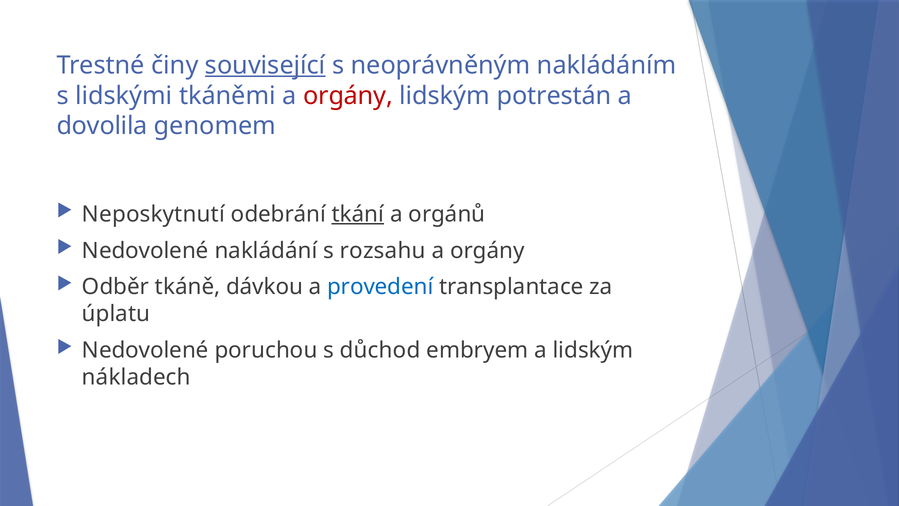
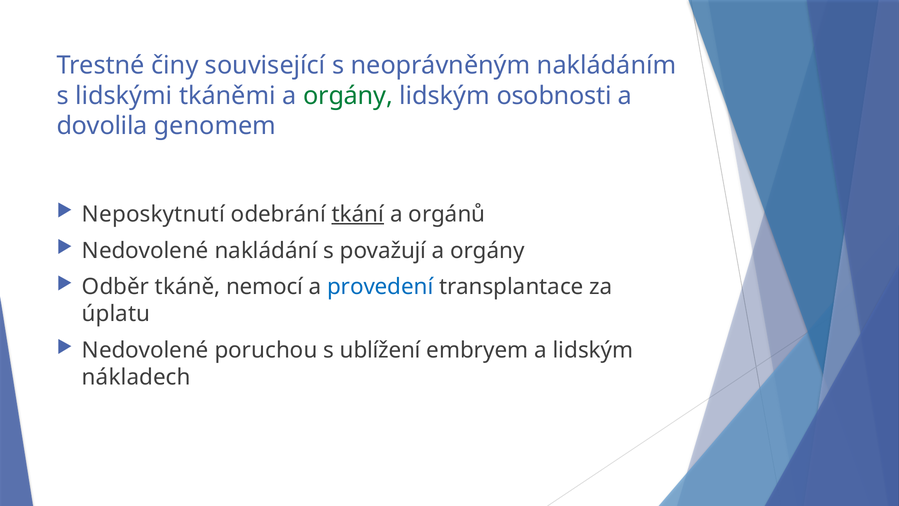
související underline: present -> none
orgány at (348, 96) colour: red -> green
potrestán: potrestán -> osobnosti
rozsahu: rozsahu -> považují
dávkou: dávkou -> nemocí
důchod: důchod -> ublížení
